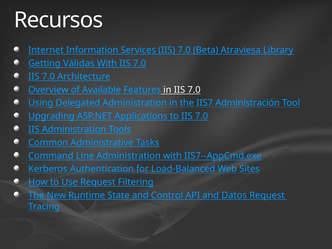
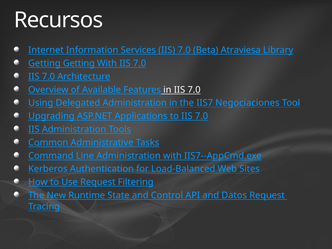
Getting Válidas: Válidas -> Getting
Administración: Administración -> Negociaciones
